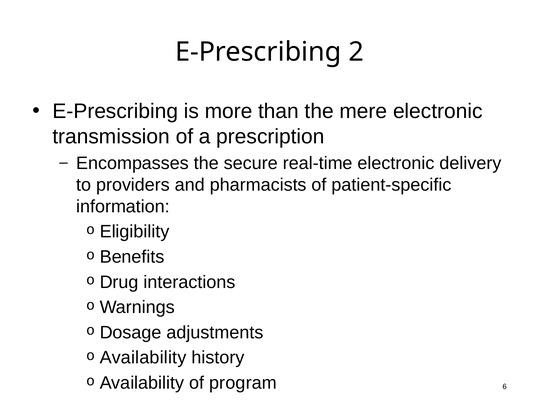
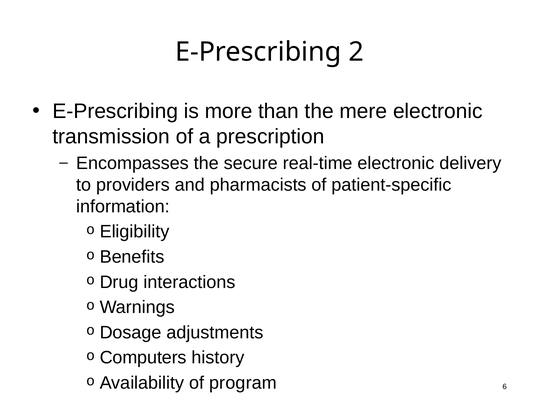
Availability at (143, 357): Availability -> Computers
